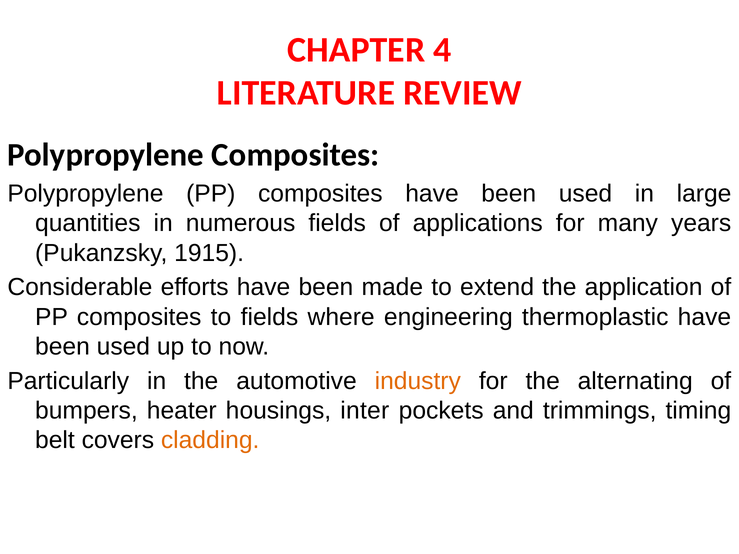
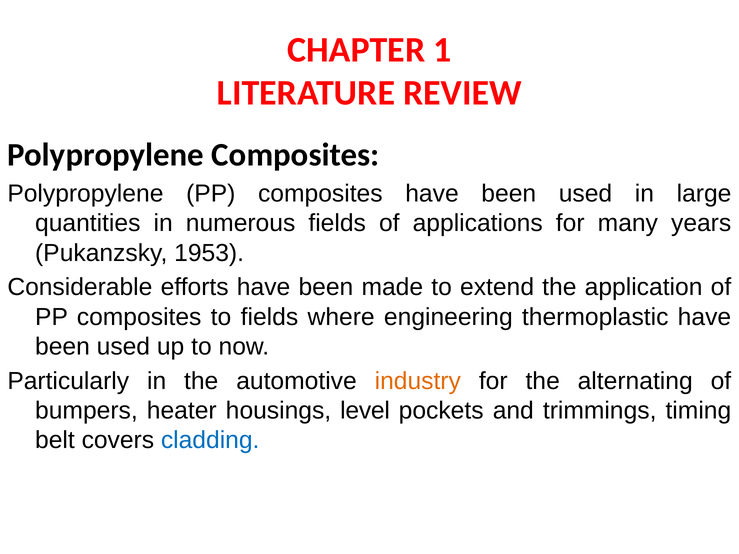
4: 4 -> 1
1915: 1915 -> 1953
inter: inter -> level
cladding colour: orange -> blue
